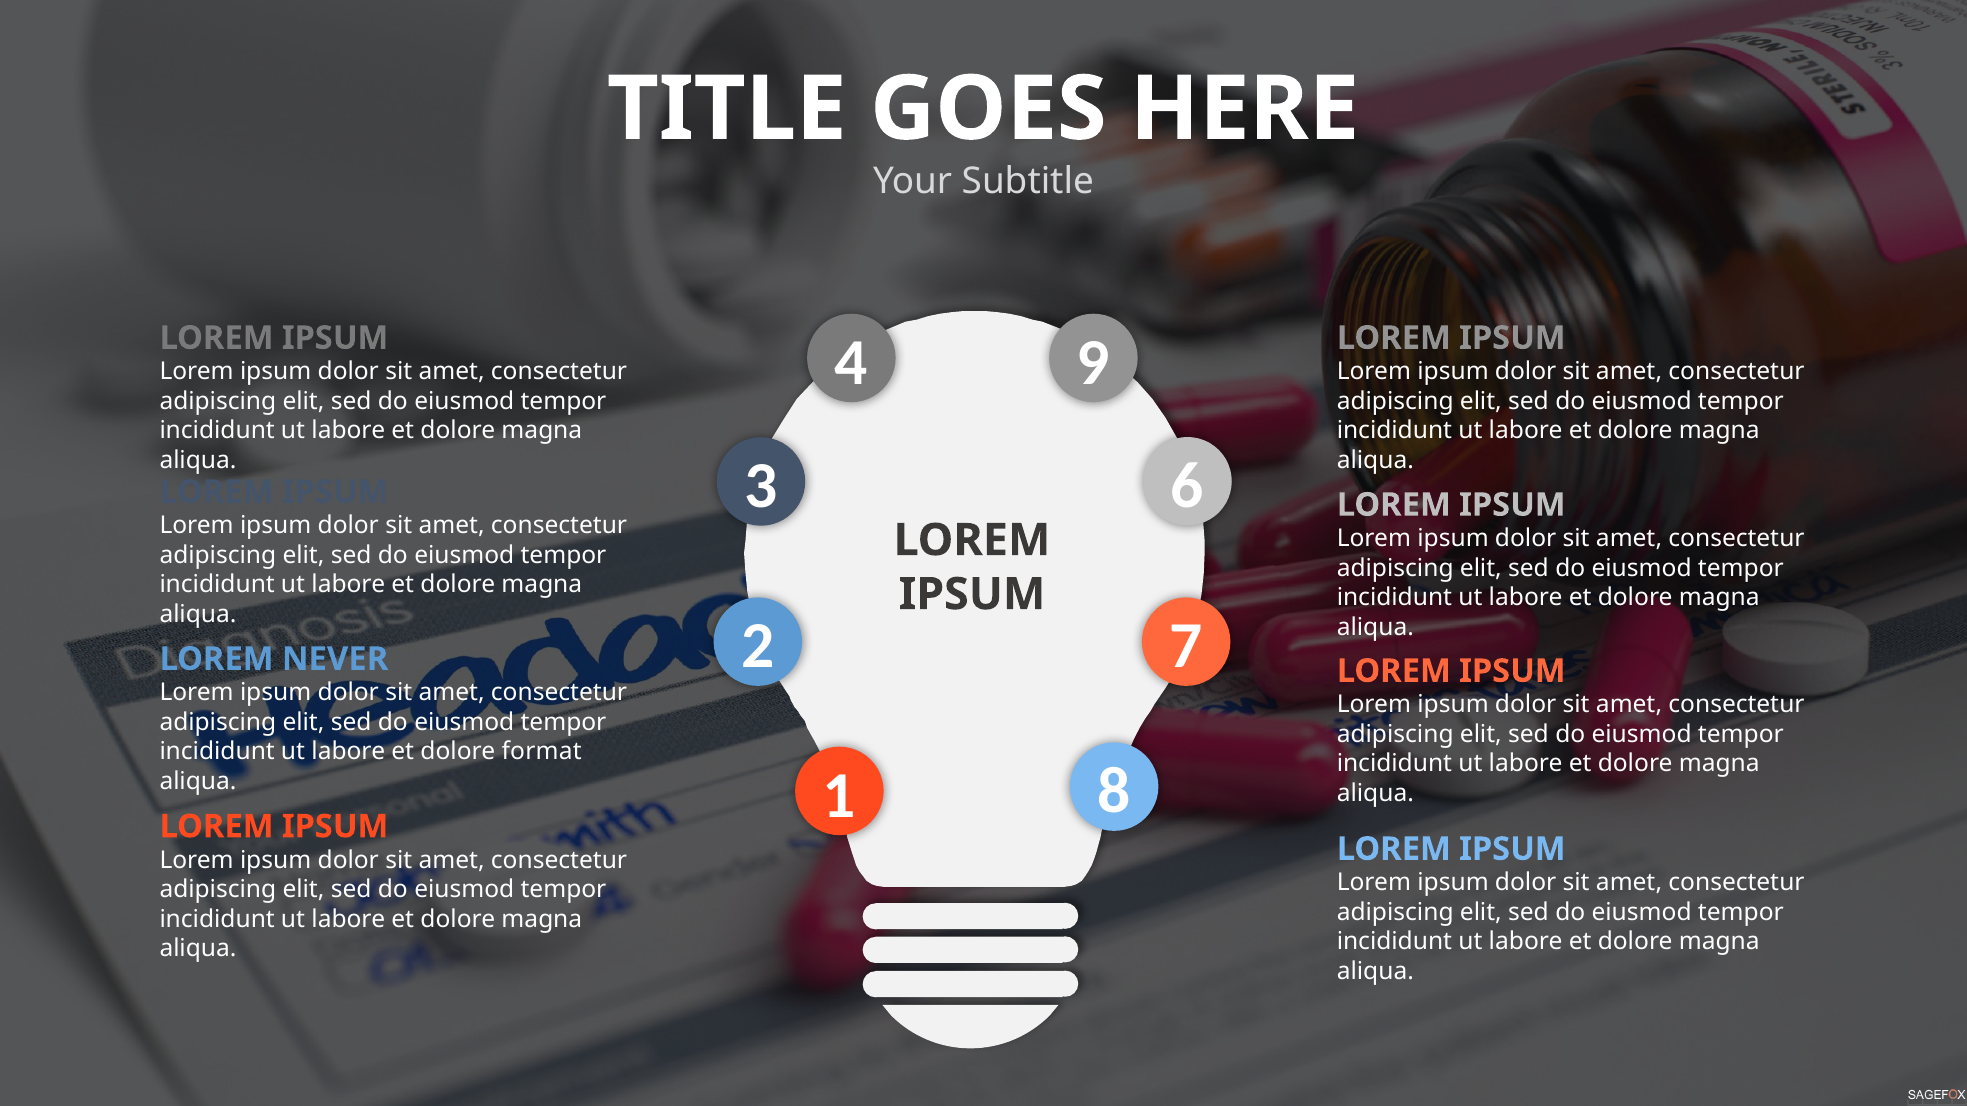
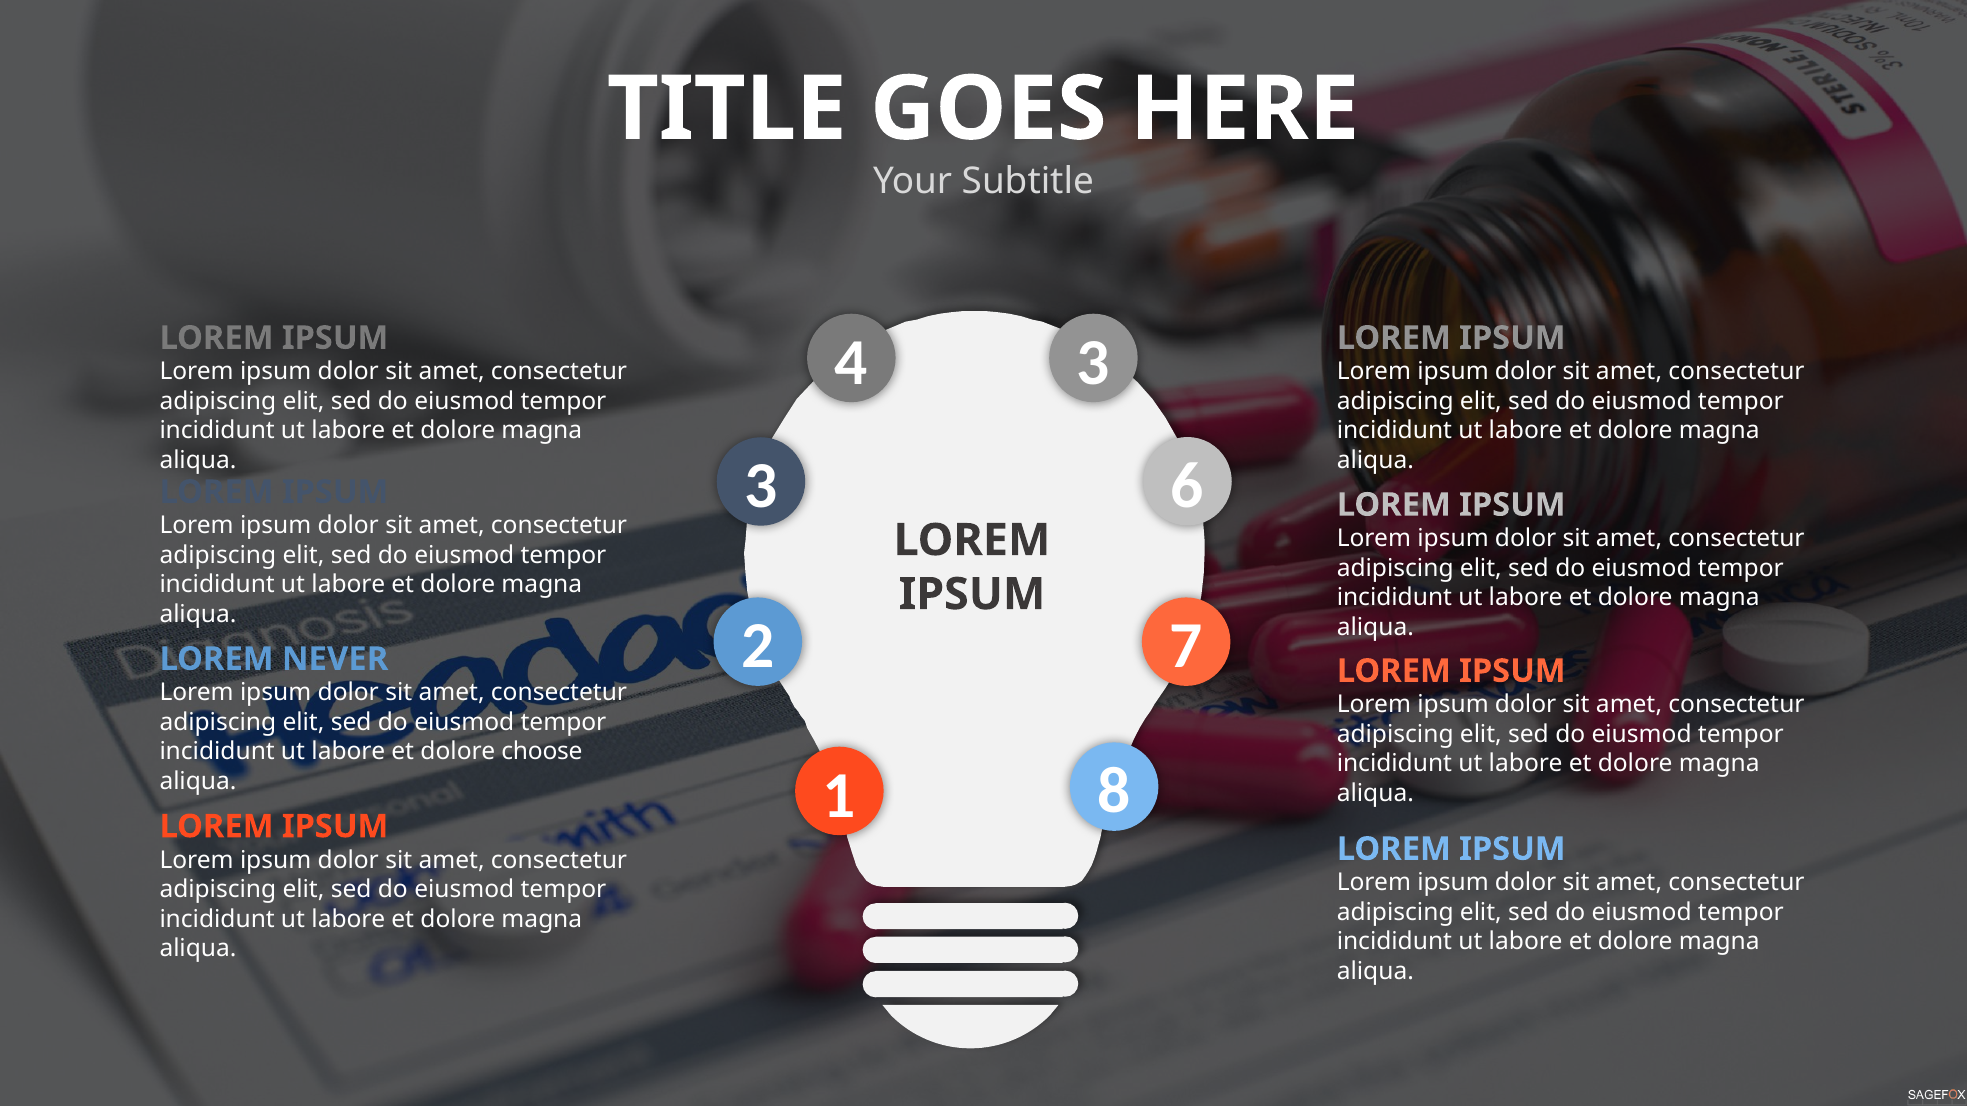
4 9: 9 -> 3
format: format -> choose
